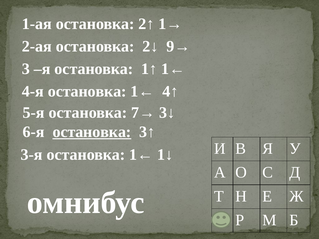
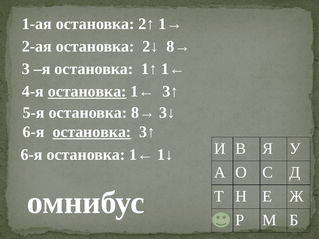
2↓ 9→: 9→ -> 8→
остановка at (87, 91) underline: none -> present
1← 4↑: 4↑ -> 3↑
остановка 7→: 7→ -> 8→
3-я at (32, 155): 3-я -> 6-я
